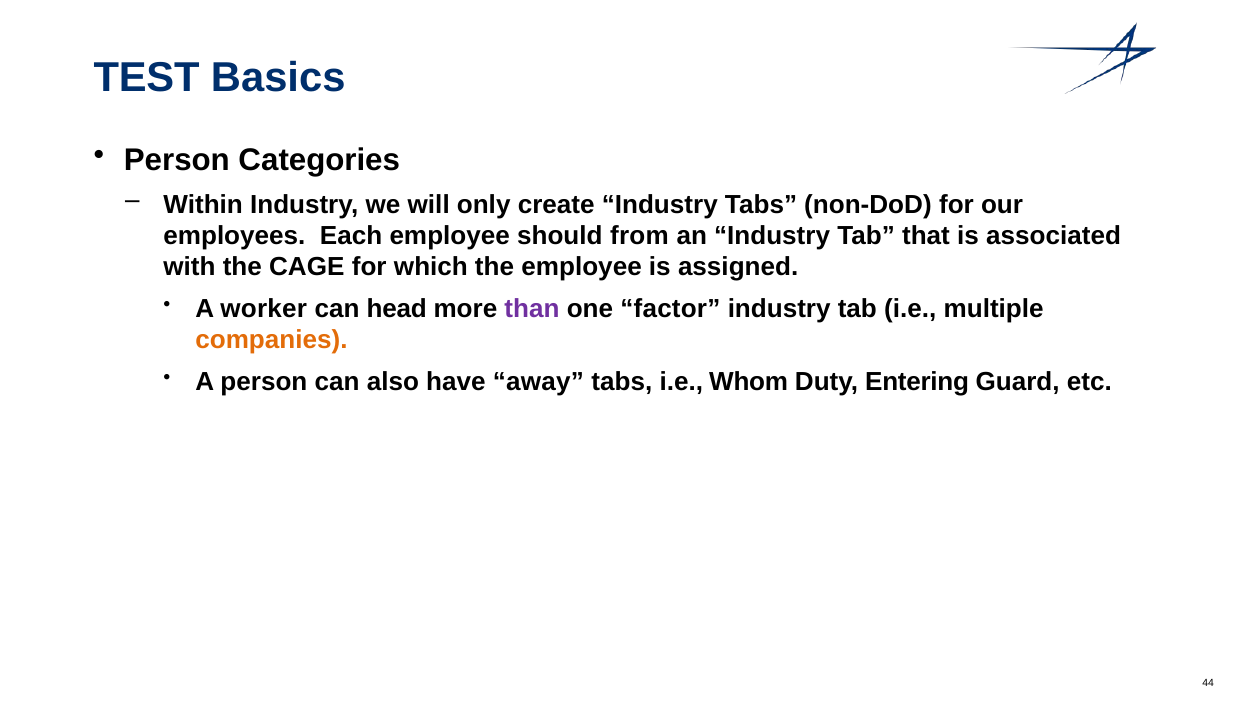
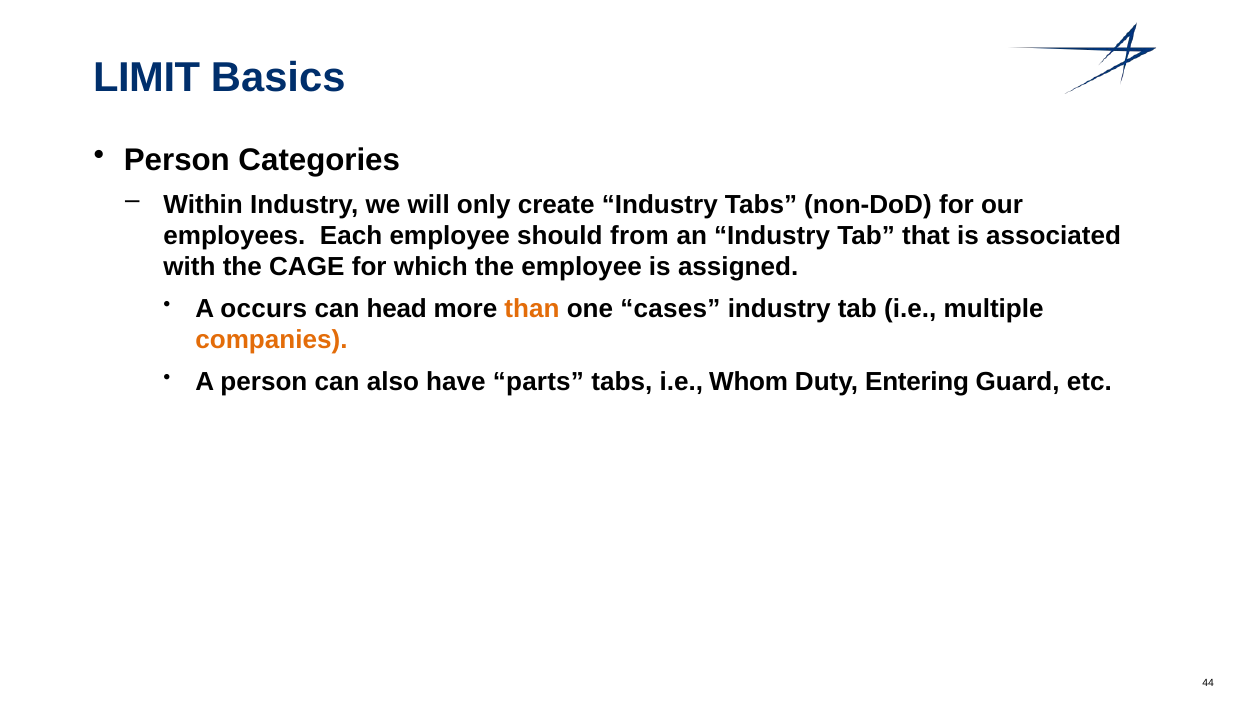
TEST: TEST -> LIMIT
worker: worker -> occurs
than colour: purple -> orange
factor: factor -> cases
away: away -> parts
